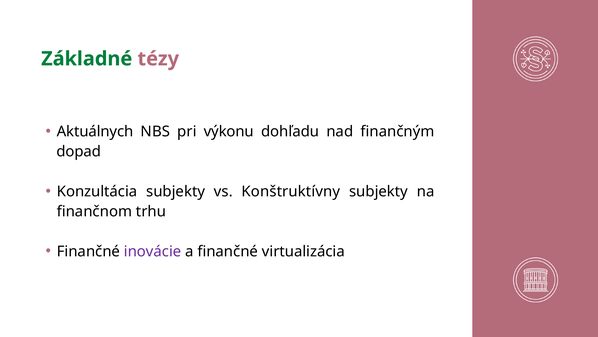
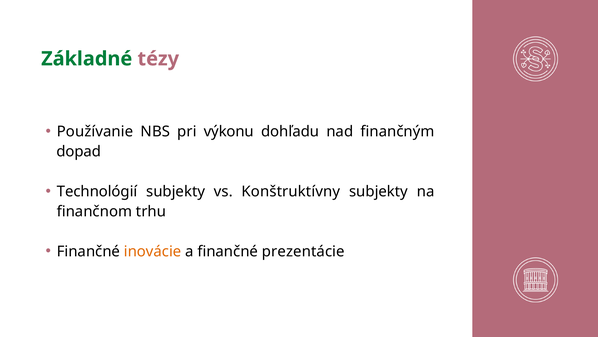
Aktuálnych: Aktuálnych -> Používanie
Konzultácia: Konzultácia -> Technológií
inovácie colour: purple -> orange
virtualizácia: virtualizácia -> prezentácie
